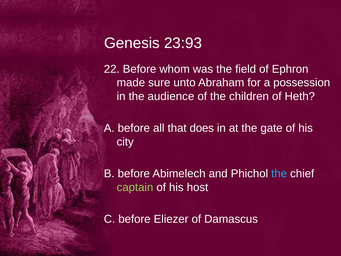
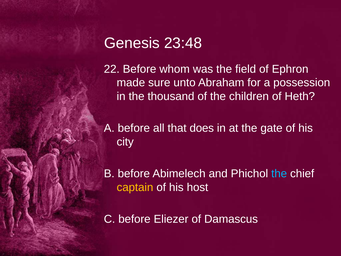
23:93: 23:93 -> 23:48
audience: audience -> thousand
captain colour: light green -> yellow
